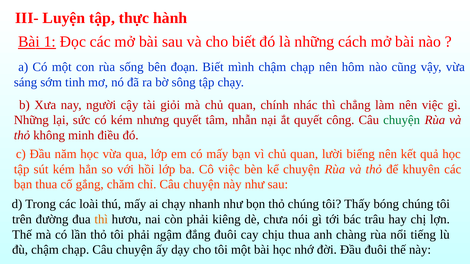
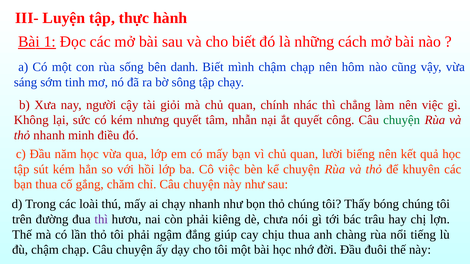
đoạn: đoạn -> danh
Những at (31, 120): Những -> Không
thỏ không: không -> nhanh
thì at (101, 220) colour: orange -> purple
đắng đuôi: đuôi -> giúp
